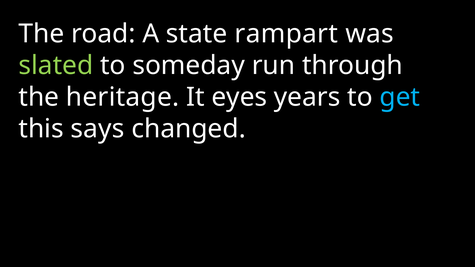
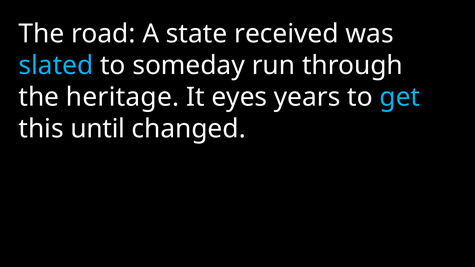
rampart: rampart -> received
slated colour: light green -> light blue
says: says -> until
